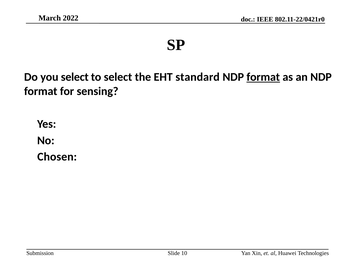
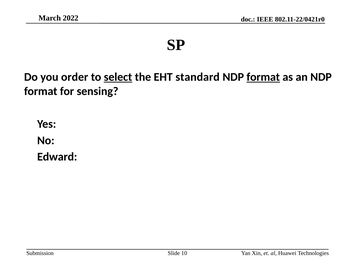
you select: select -> order
select at (118, 77) underline: none -> present
Chosen: Chosen -> Edward
